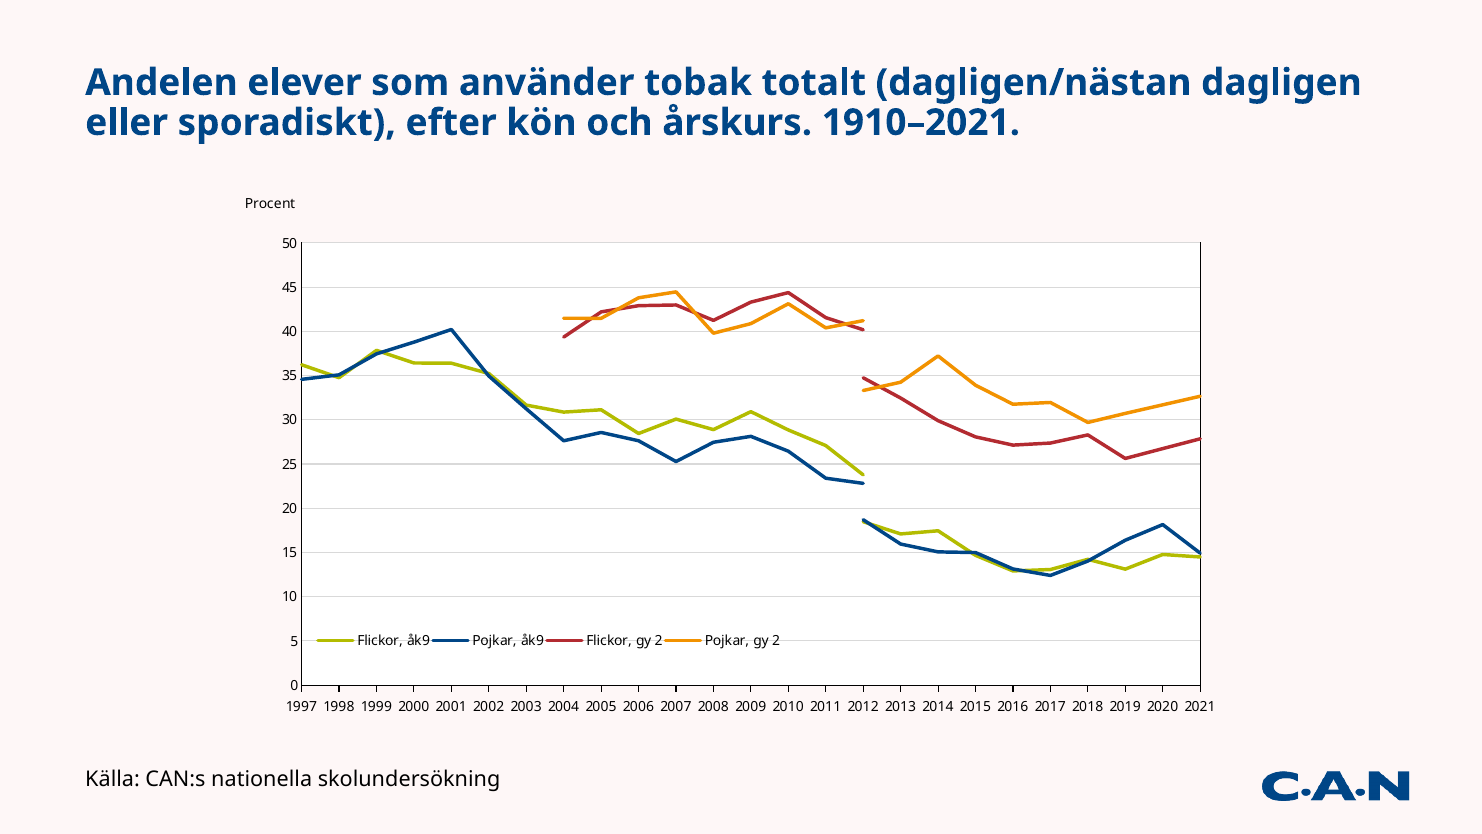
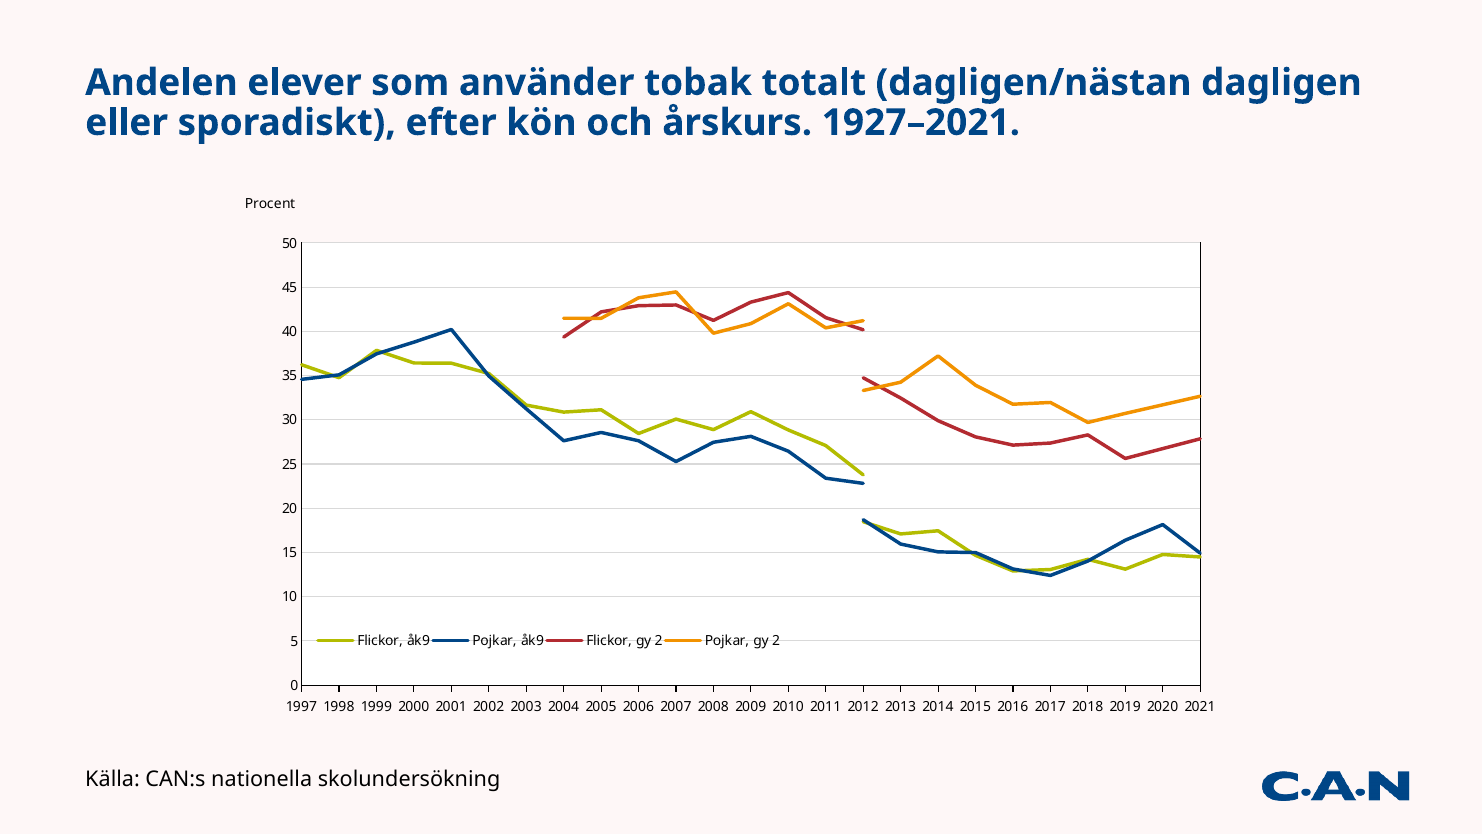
1910–2021: 1910–2021 -> 1927–2021
